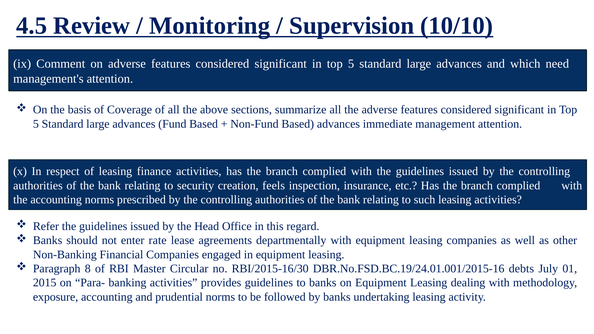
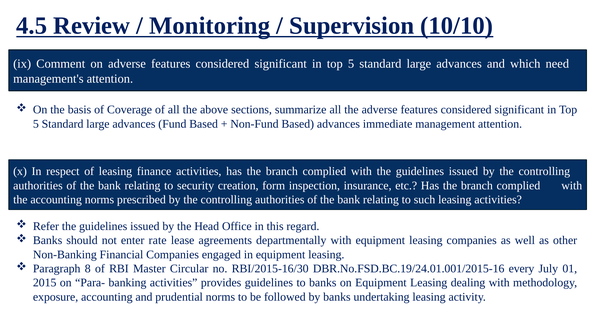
feels: feels -> form
debts: debts -> every
